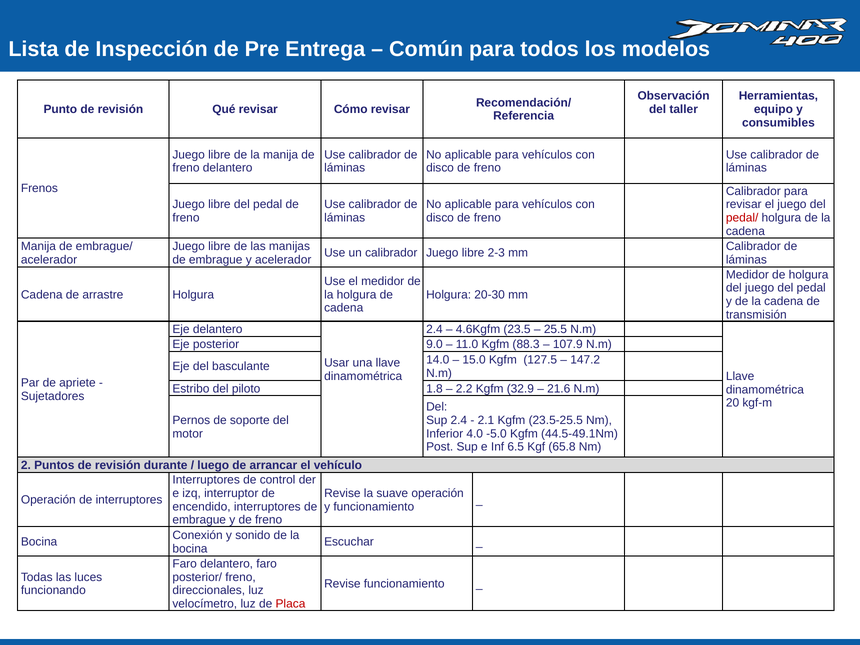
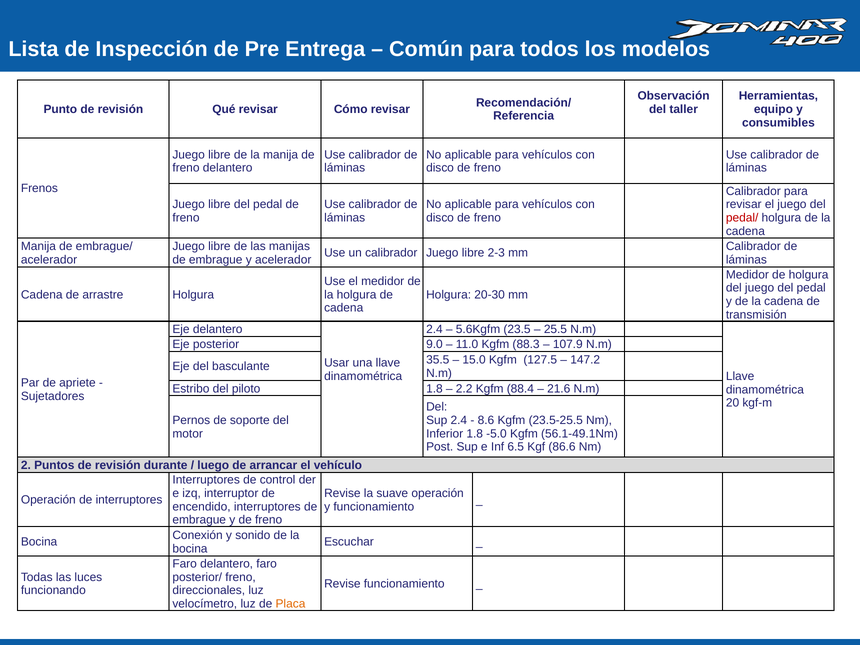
4.6Kgfm: 4.6Kgfm -> 5.6Kgfm
14.0: 14.0 -> 35.5
32.9: 32.9 -> 88.4
2.1: 2.1 -> 8.6
Inferior 4.0: 4.0 -> 1.8
44.5-49.1Nm: 44.5-49.1Nm -> 56.1-49.1Nm
65.8: 65.8 -> 86.6
Placa colour: red -> orange
